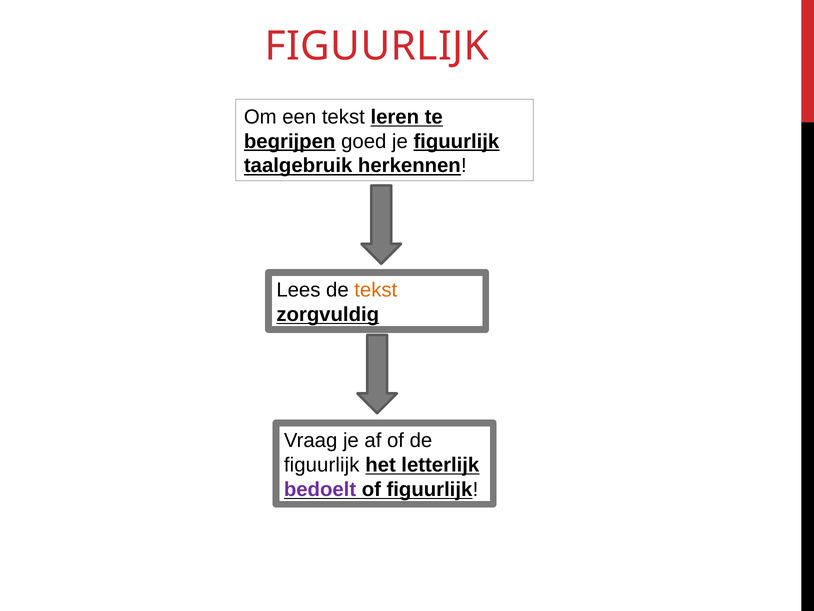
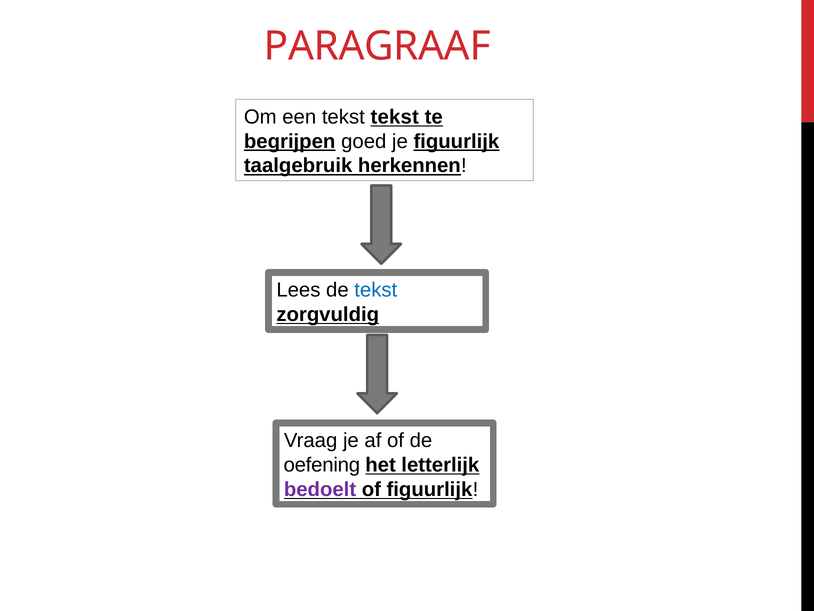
FIGUURLIJK at (377, 46): FIGUURLIJK -> PARAGRAAF
tekst leren: leren -> tekst
tekst at (376, 290) colour: orange -> blue
figuurlijk at (322, 465): figuurlijk -> oefening
